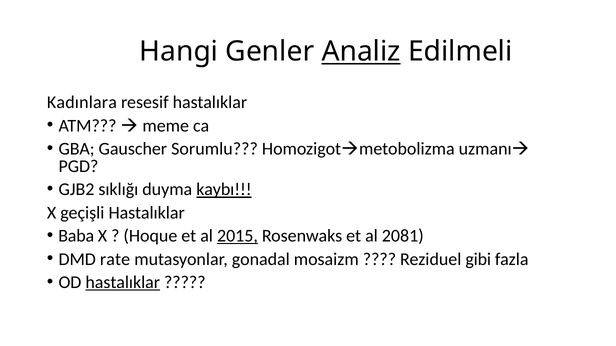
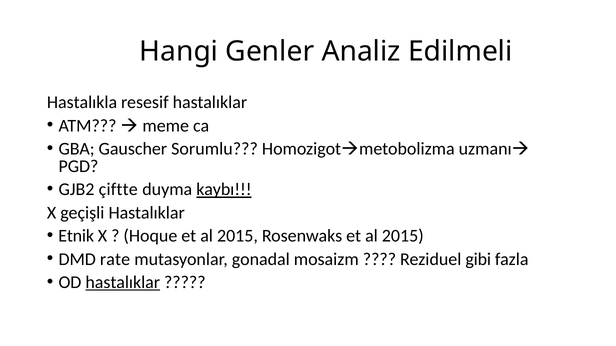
Analiz underline: present -> none
Kadınlara: Kadınlara -> Hastalıkla
sıklığı: sıklığı -> çiftte
Baba: Baba -> Etnik
2015 at (237, 236) underline: present -> none
Rosenwaks et al 2081: 2081 -> 2015
